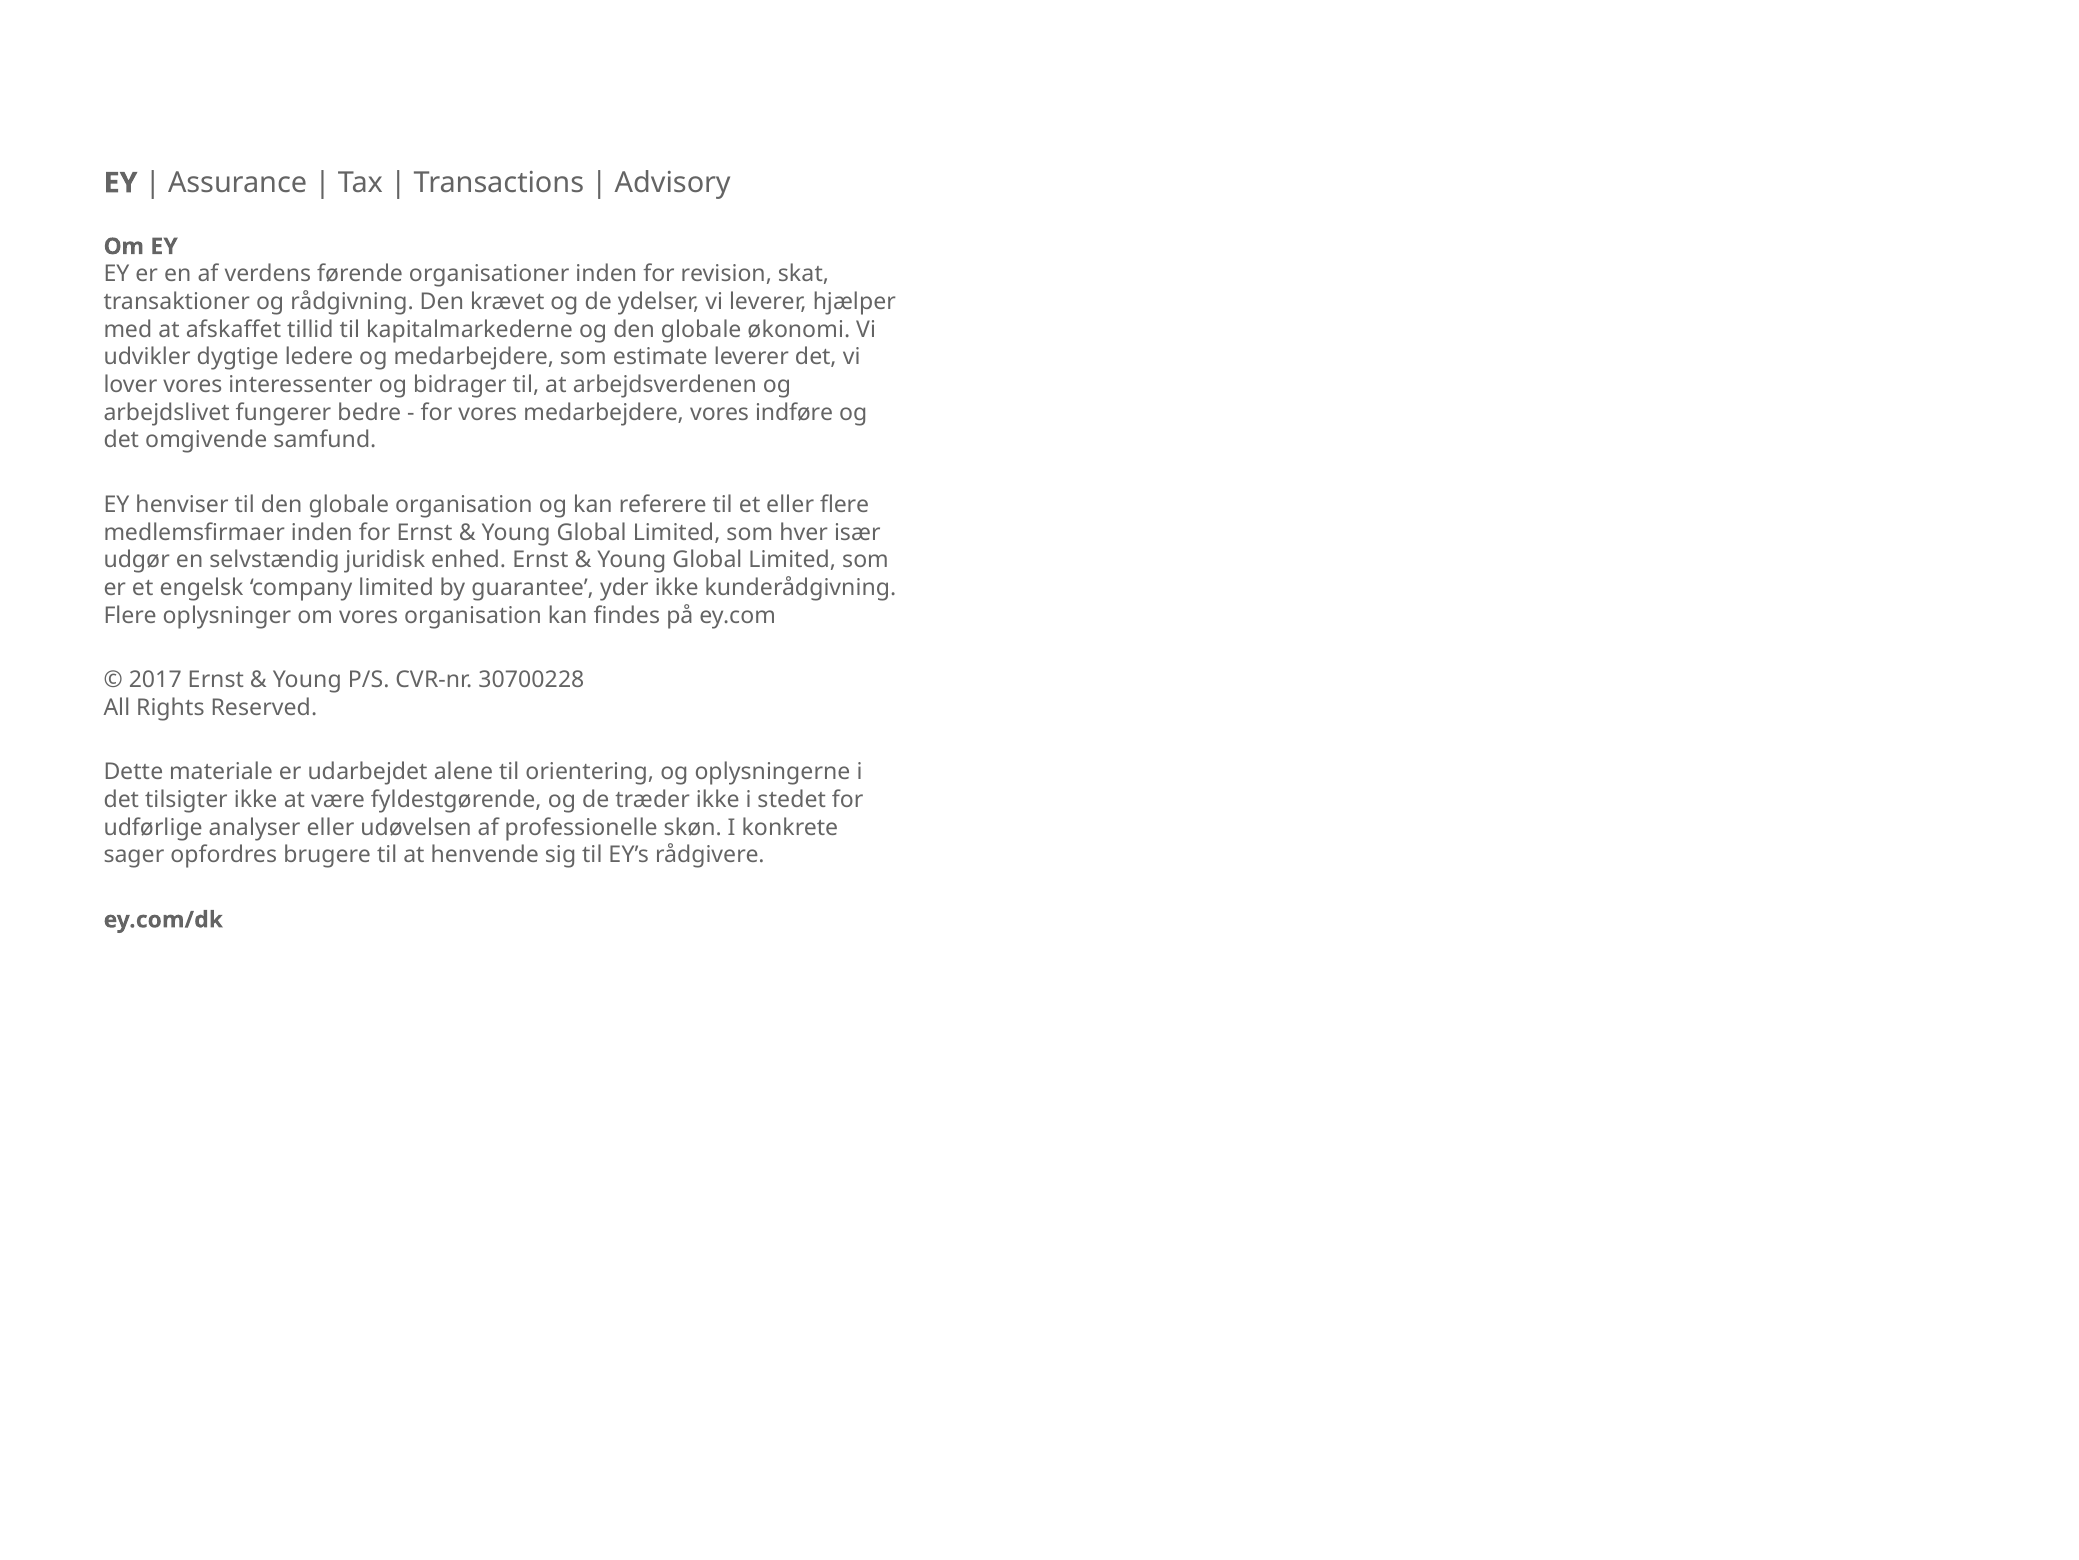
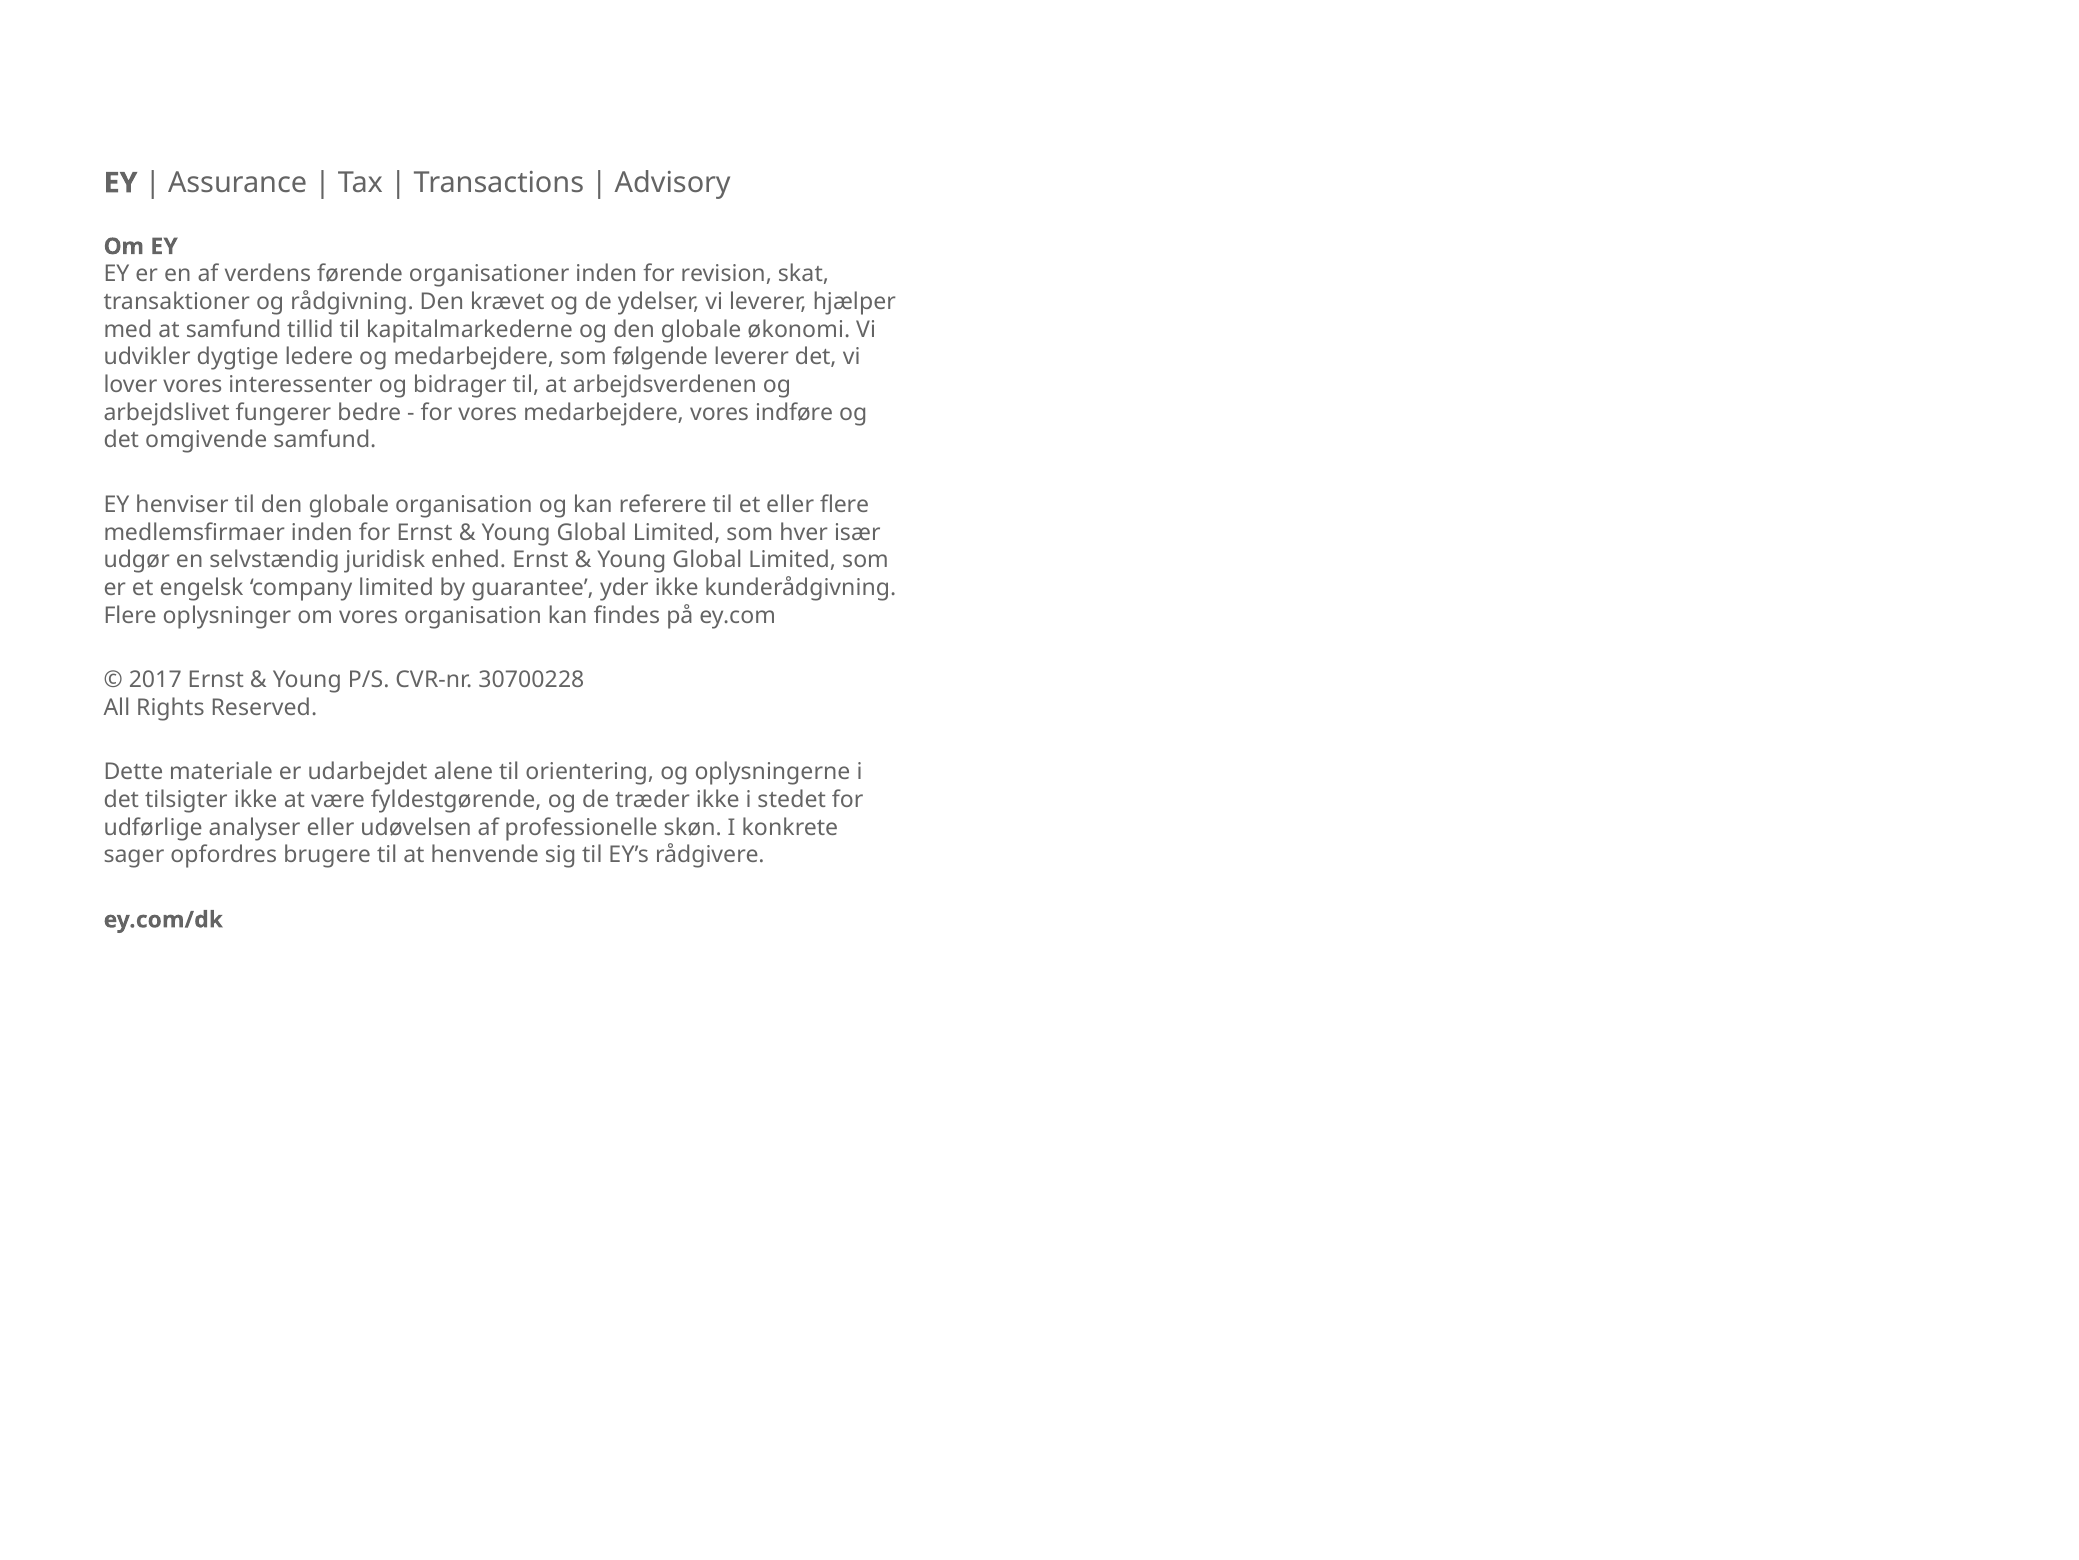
at afskaffet: afskaffet -> samfund
estimate: estimate -> følgende
